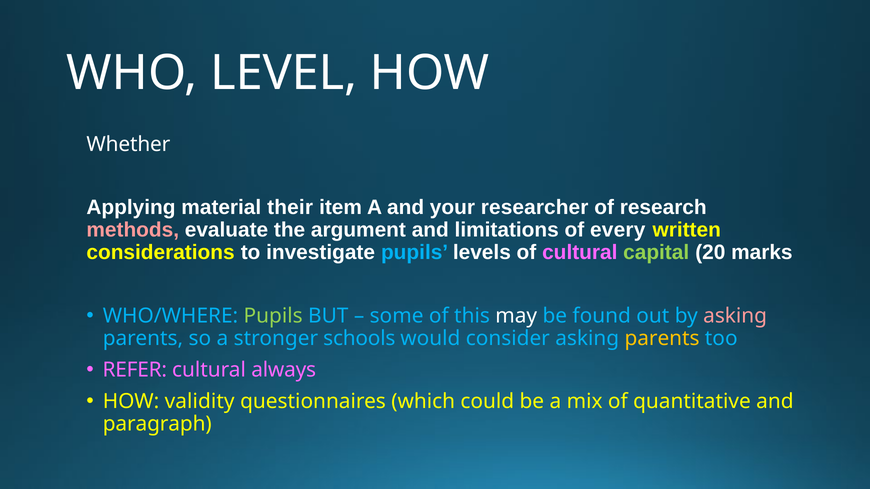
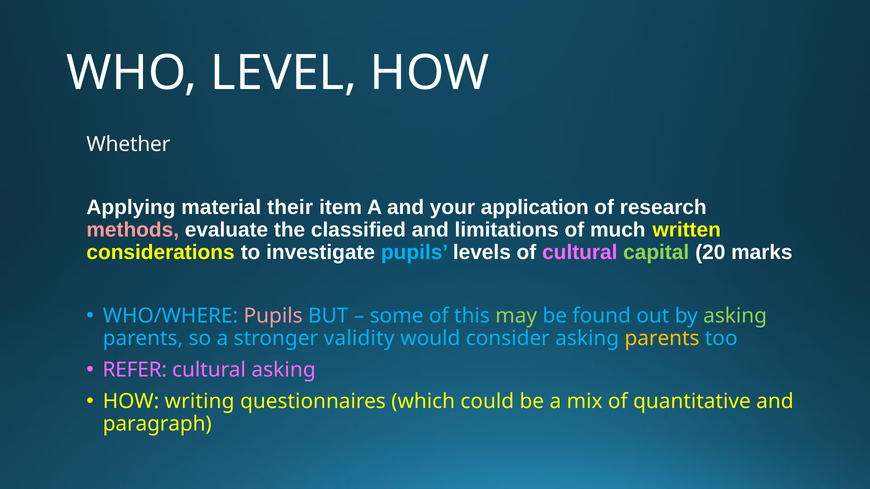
researcher: researcher -> application
argument: argument -> classified
every: every -> much
Pupils at (273, 316) colour: light green -> pink
may colour: white -> light green
asking at (735, 316) colour: pink -> light green
schools: schools -> validity
cultural always: always -> asking
validity: validity -> writing
